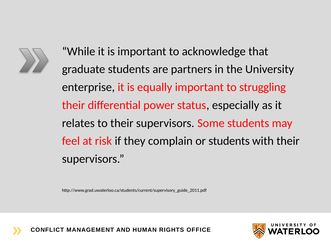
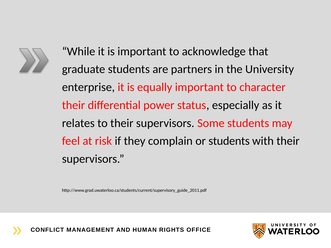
struggling: struggling -> character
